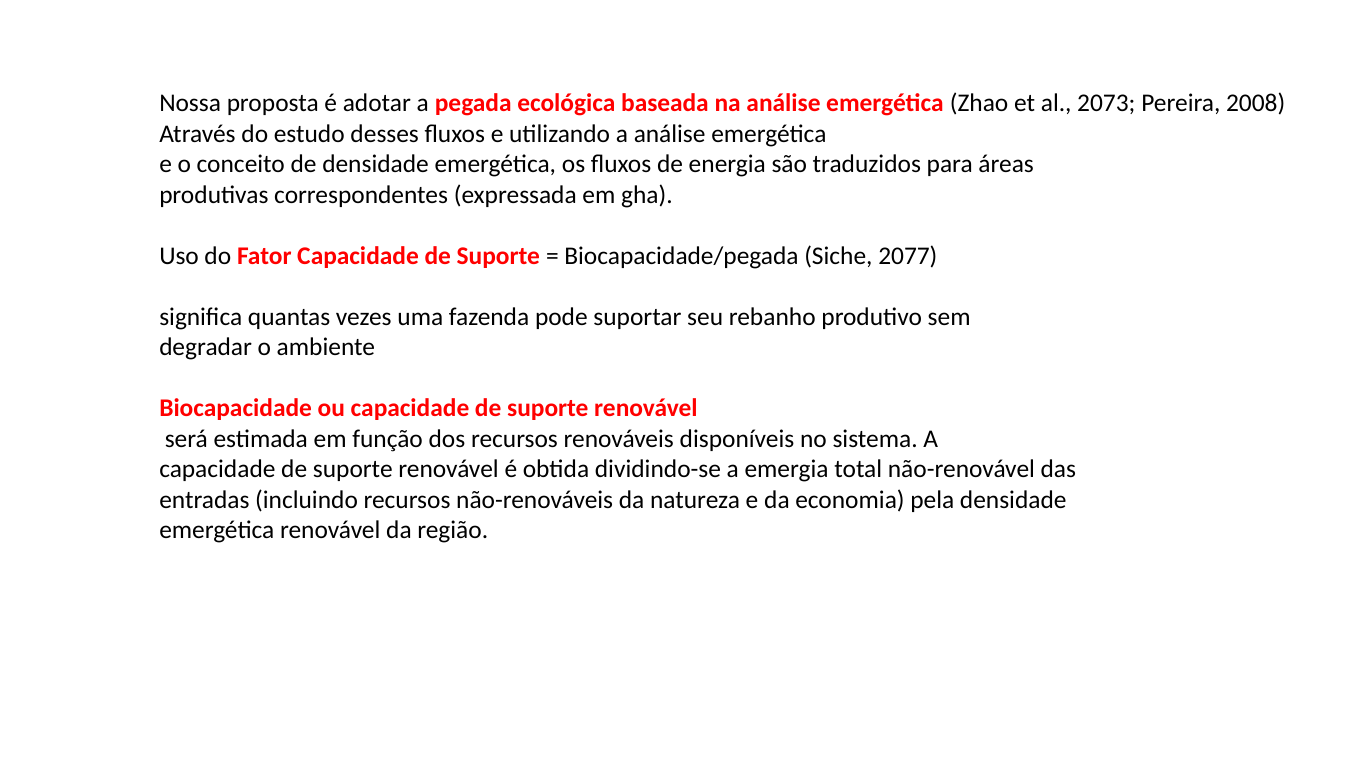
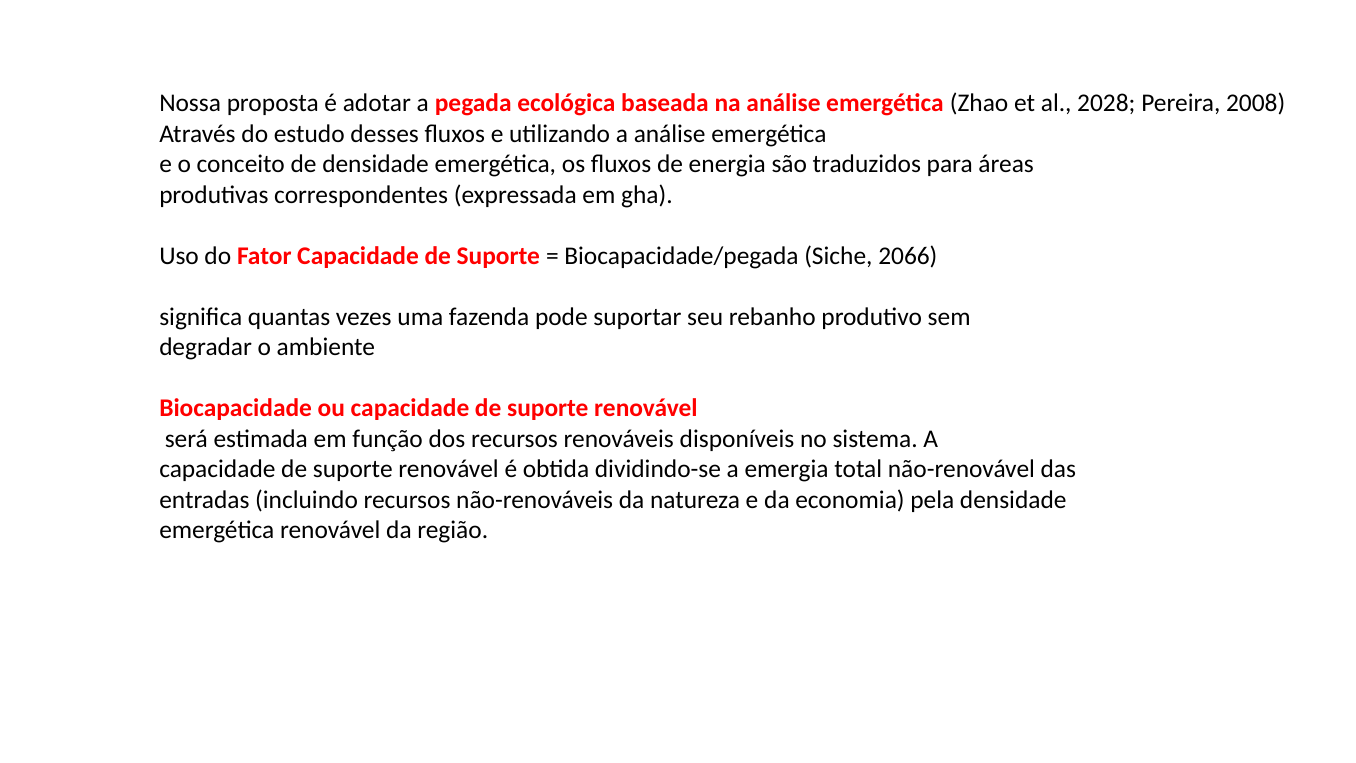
2073: 2073 -> 2028
2077: 2077 -> 2066
